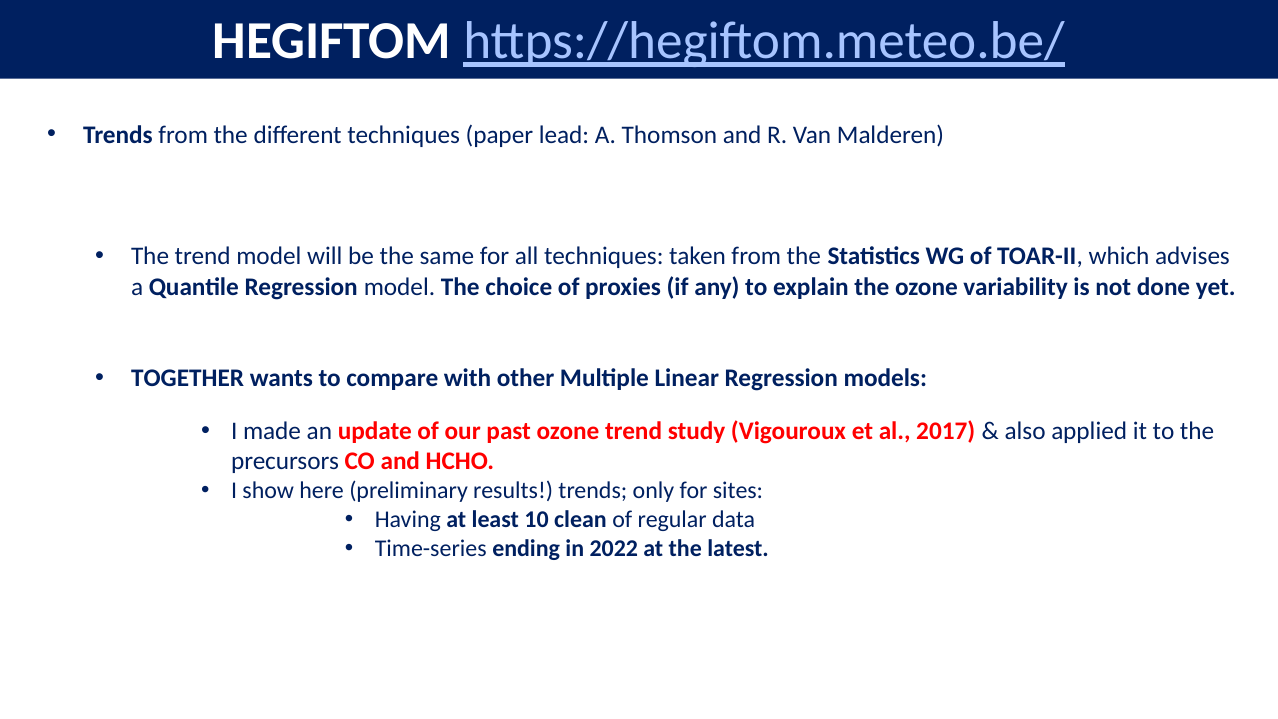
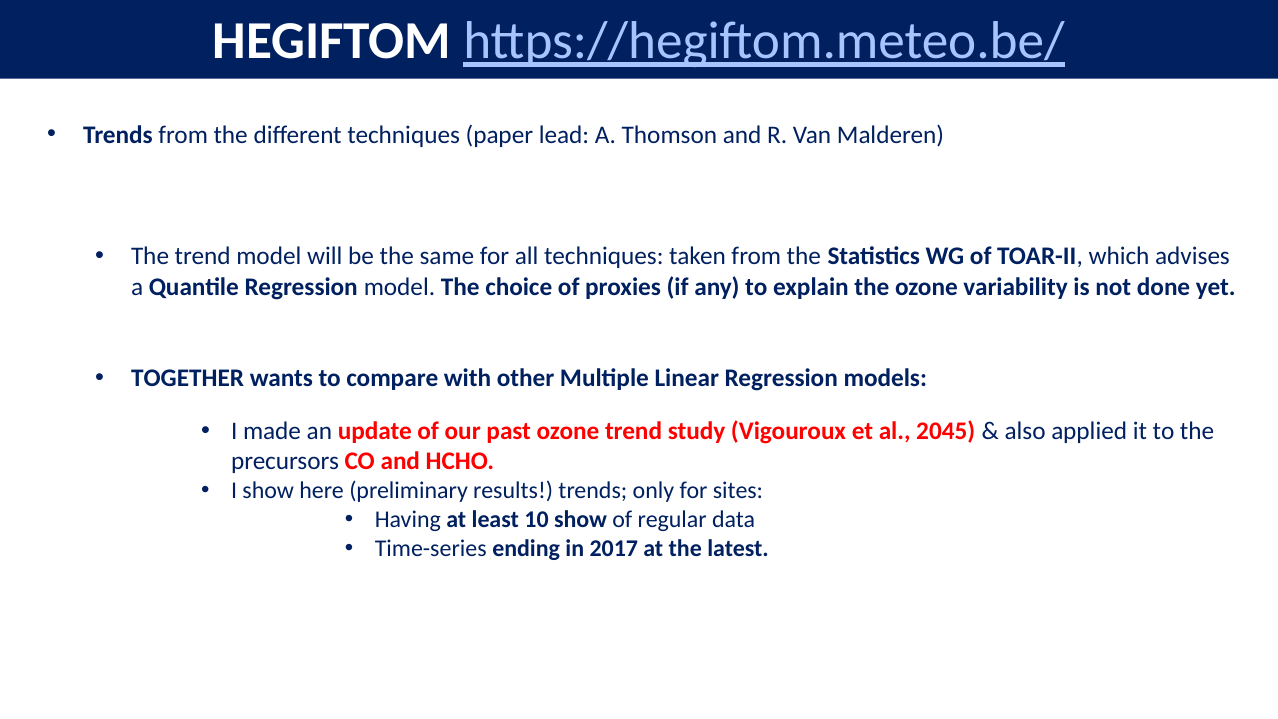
2017: 2017 -> 2045
10 clean: clean -> show
2022: 2022 -> 2017
